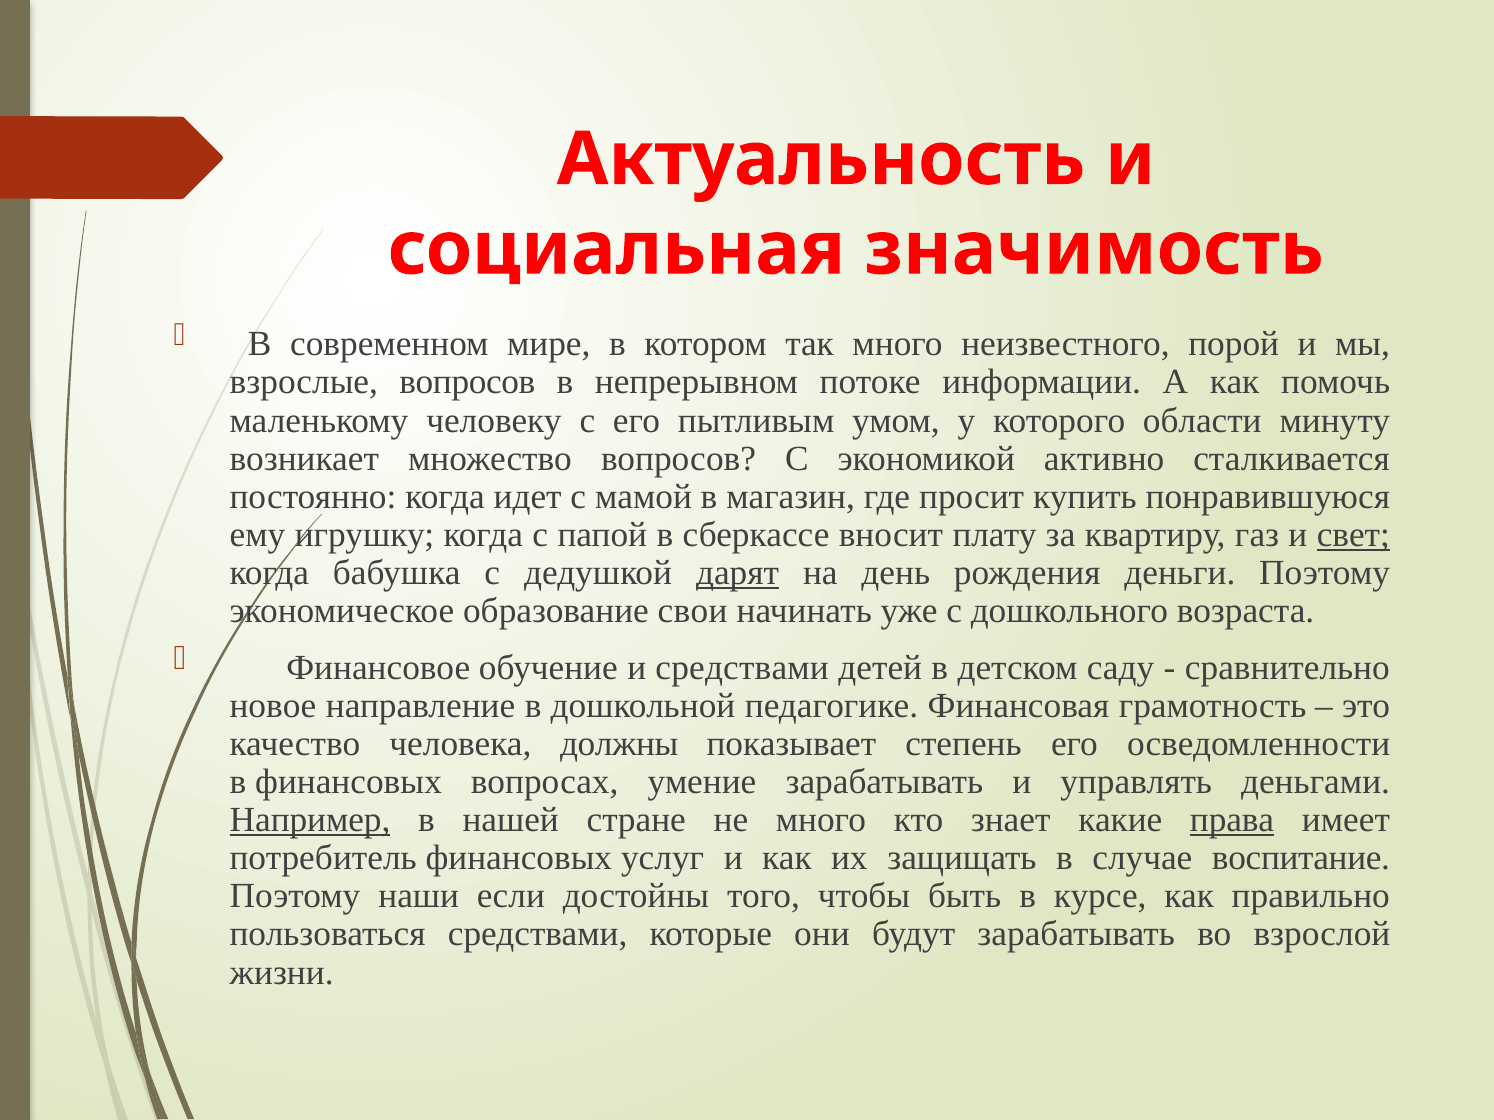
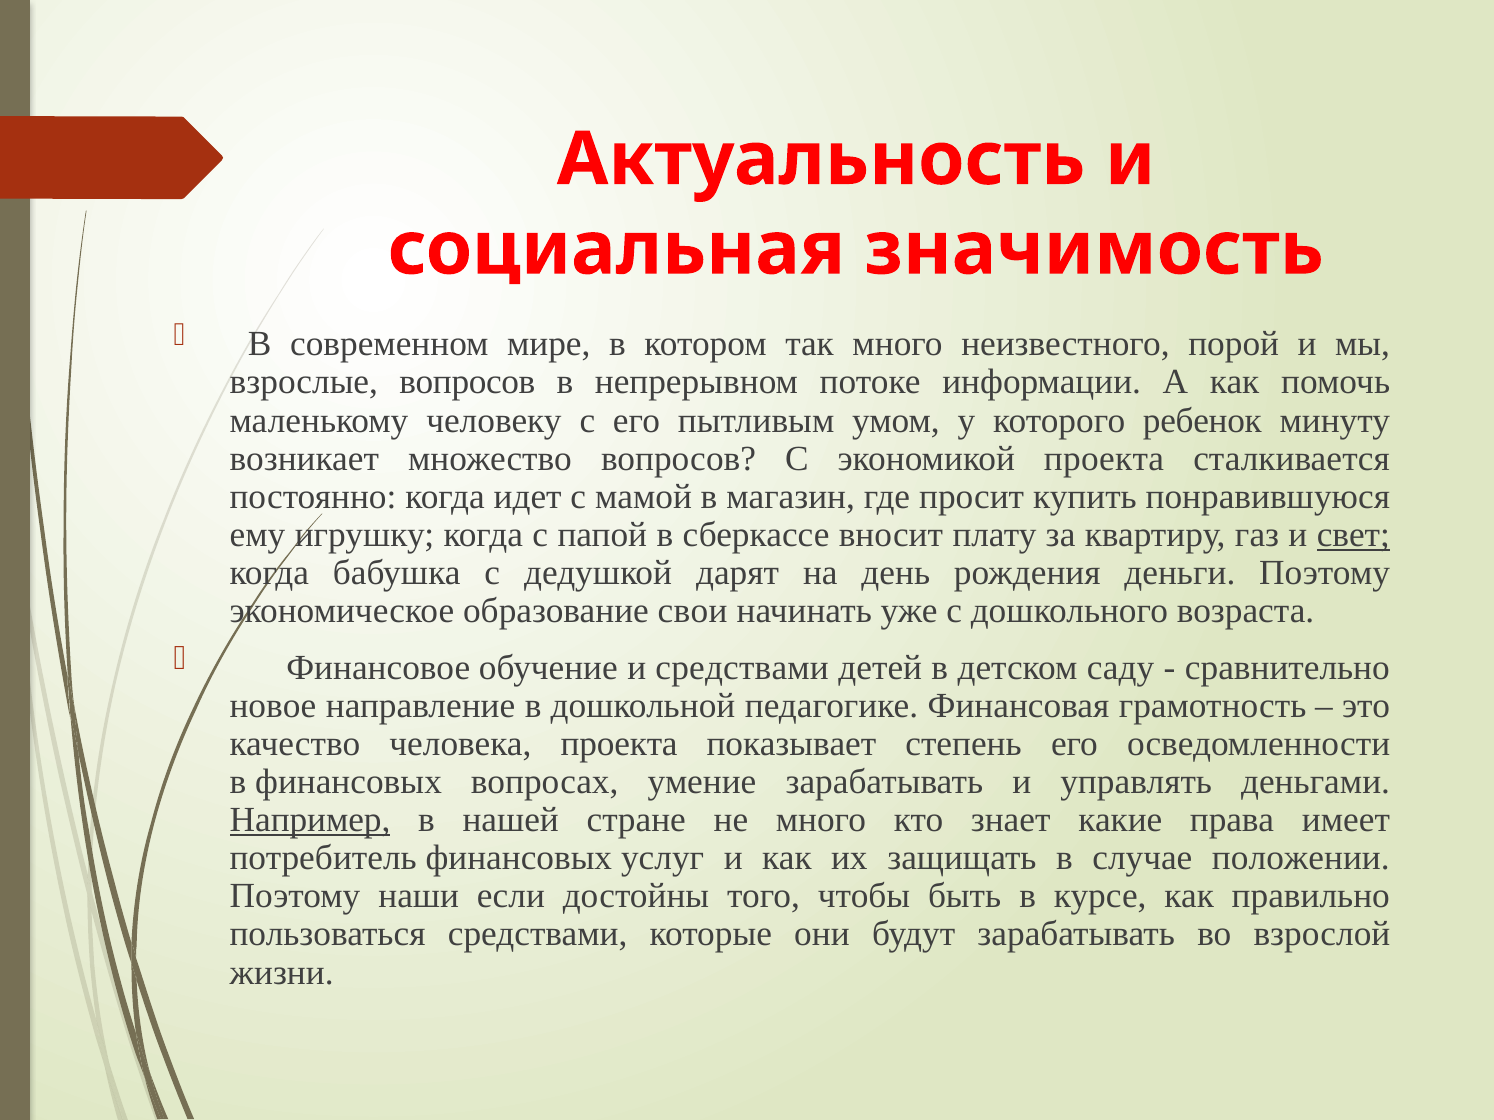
области: области -> ребенок
экономикой активно: активно -> проекта
дарят underline: present -> none
человека должны: должны -> проекта
права underline: present -> none
воспитание: воспитание -> положении
